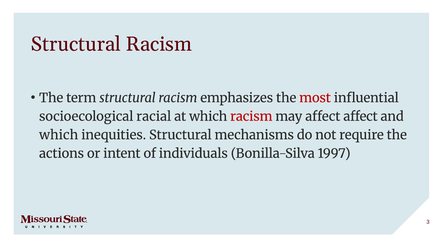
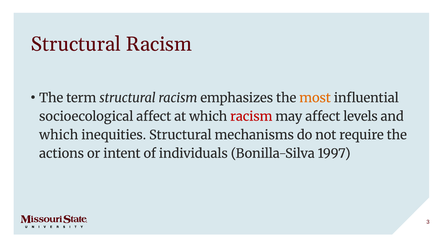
most colour: red -> orange
socioecological racial: racial -> affect
affect affect: affect -> levels
